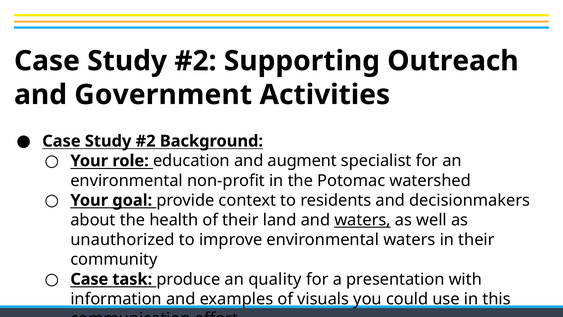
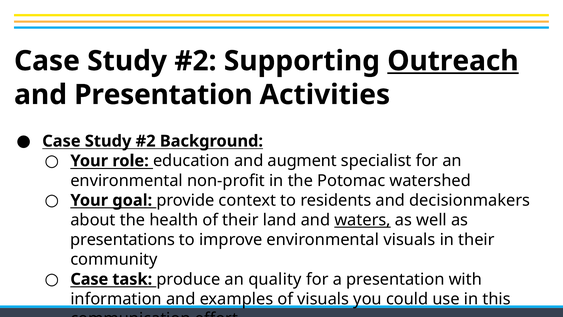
Outreach underline: none -> present
and Government: Government -> Presentation
unauthorized: unauthorized -> presentations
environmental waters: waters -> visuals
